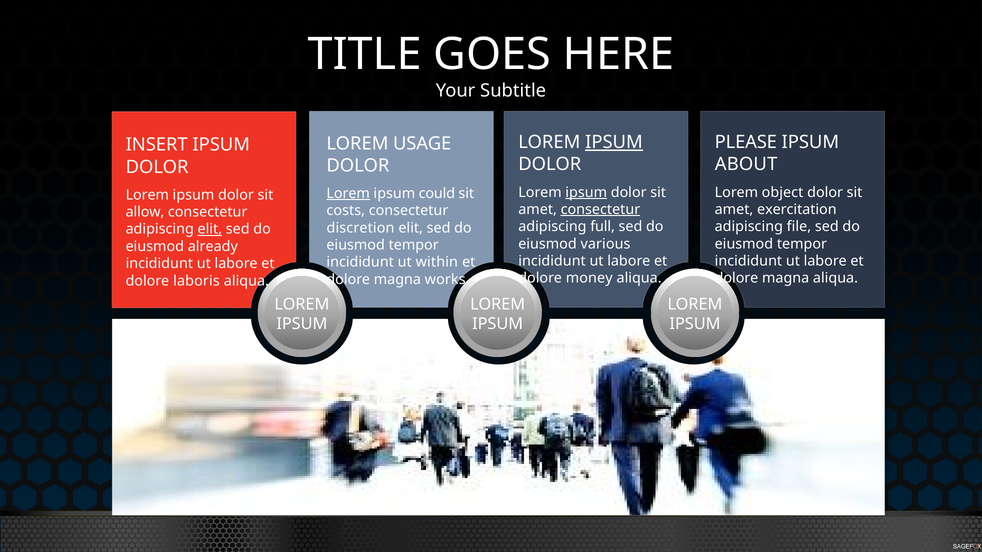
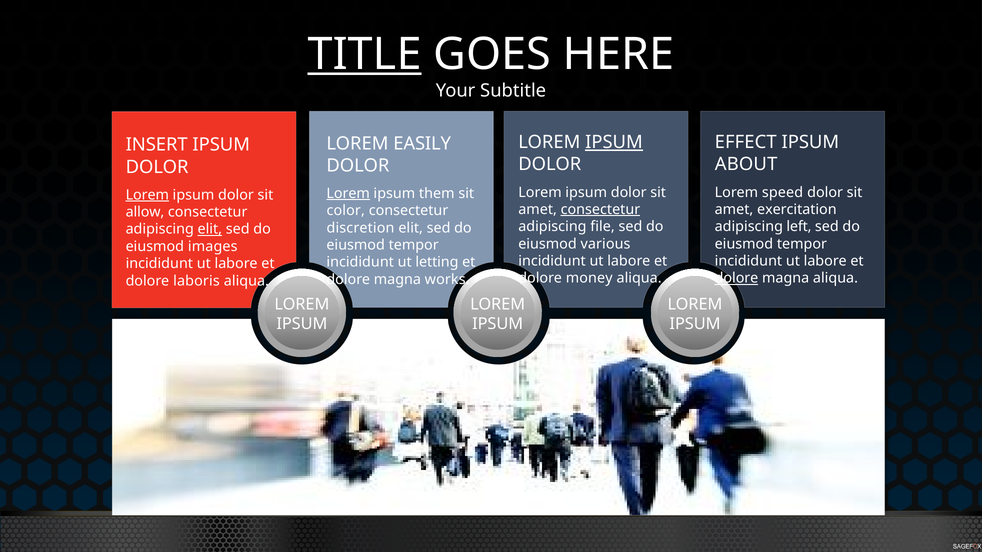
TITLE underline: none -> present
PLEASE: PLEASE -> EFFECT
USAGE: USAGE -> EASILY
ipsum at (586, 192) underline: present -> none
object: object -> speed
could: could -> them
Lorem at (147, 195) underline: none -> present
costs: costs -> color
full: full -> file
file: file -> left
already: already -> images
within: within -> letting
dolore at (737, 278) underline: none -> present
